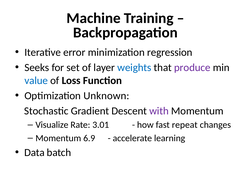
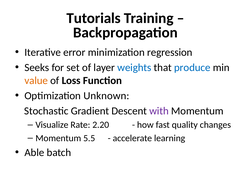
Machine: Machine -> Tutorials
produce colour: purple -> blue
value colour: blue -> orange
3.01: 3.01 -> 2.20
repeat: repeat -> quality
6.9: 6.9 -> 5.5
Data: Data -> Able
